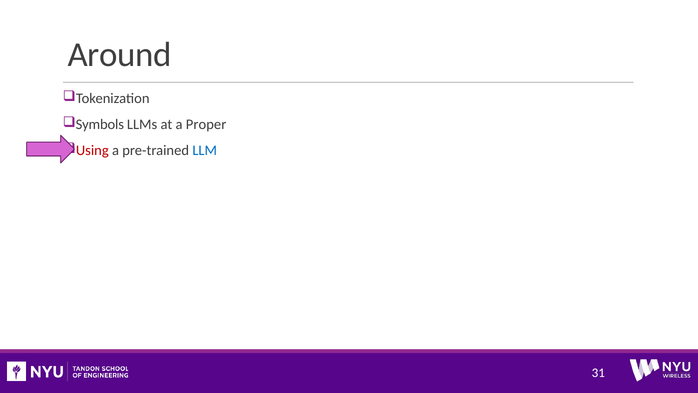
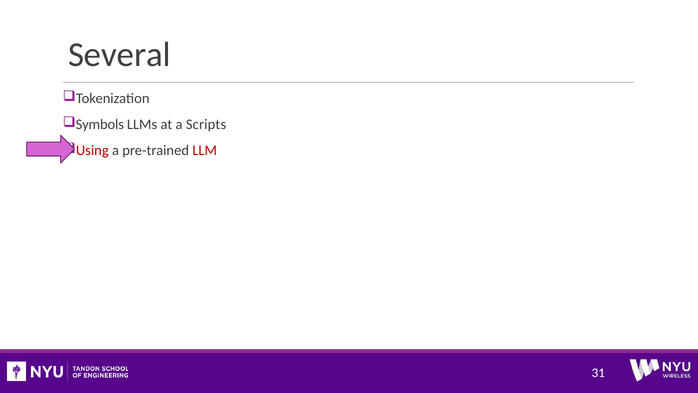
Around: Around -> Several
Proper: Proper -> Scripts
LLM colour: blue -> red
